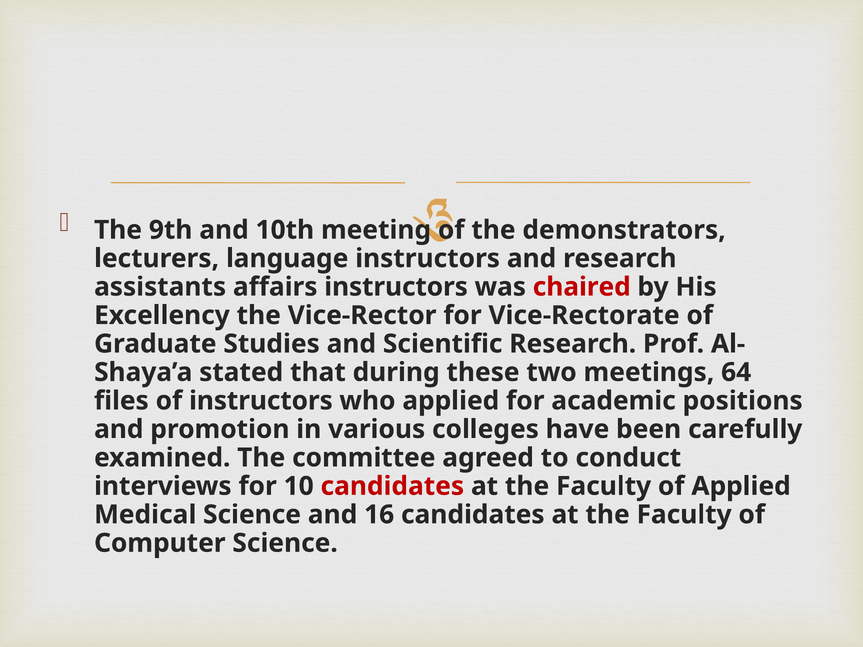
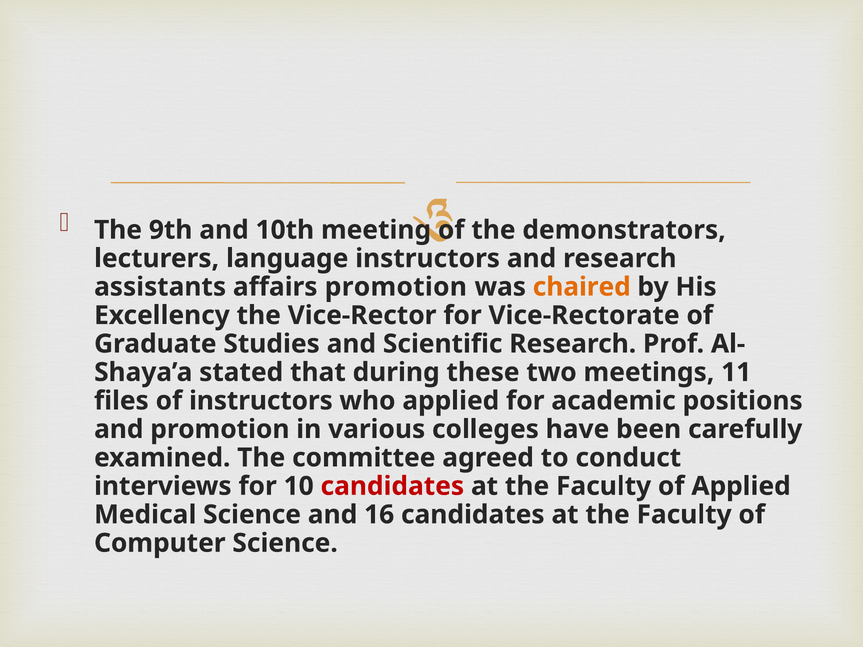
affairs instructors: instructors -> promotion
chaired colour: red -> orange
64: 64 -> 11
